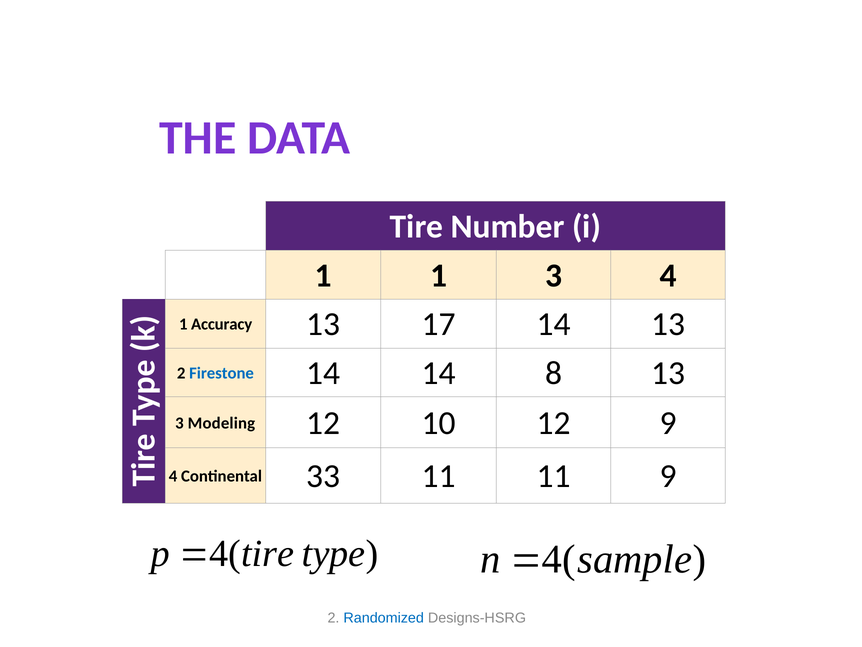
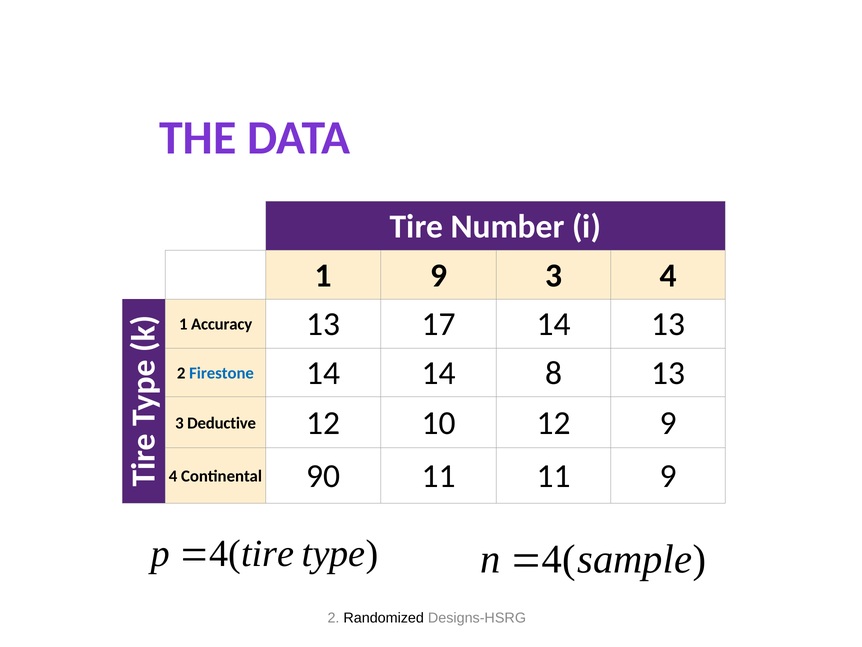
1 1: 1 -> 9
Modeling: Modeling -> Deductive
33: 33 -> 90
Randomized colour: blue -> black
